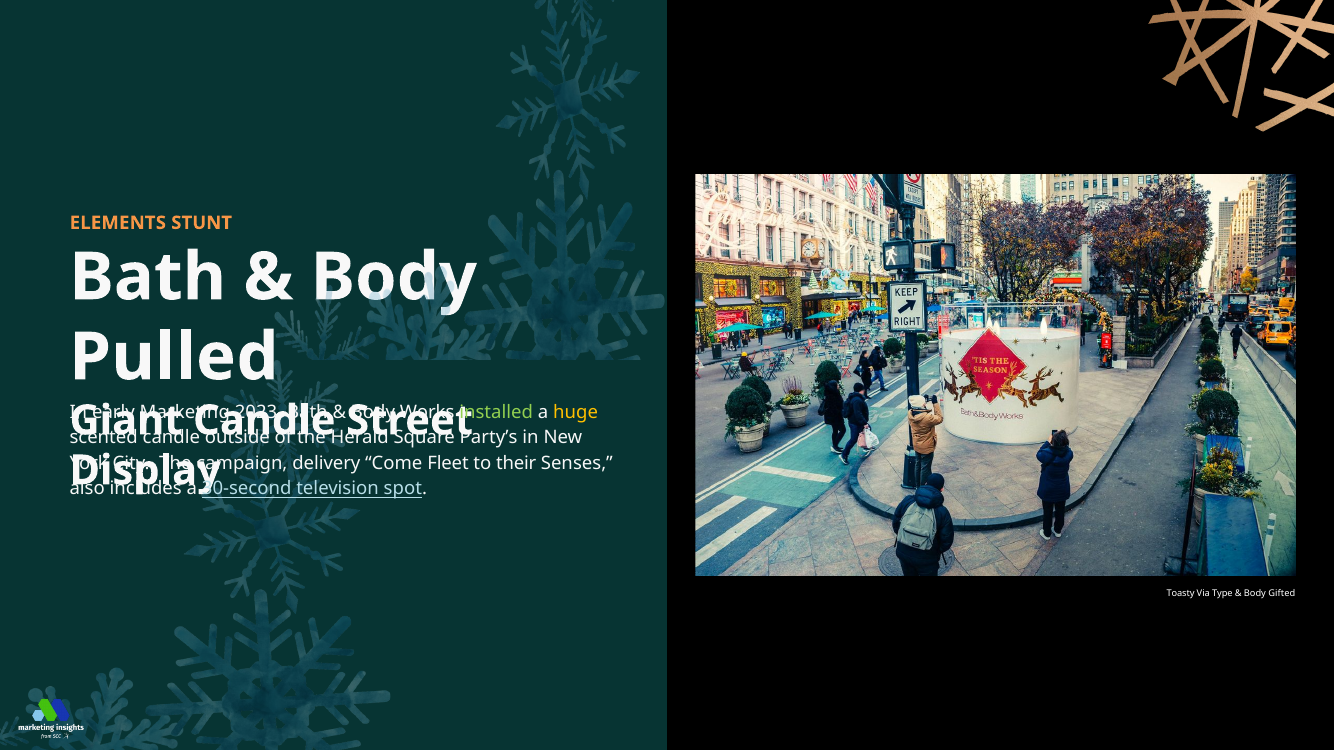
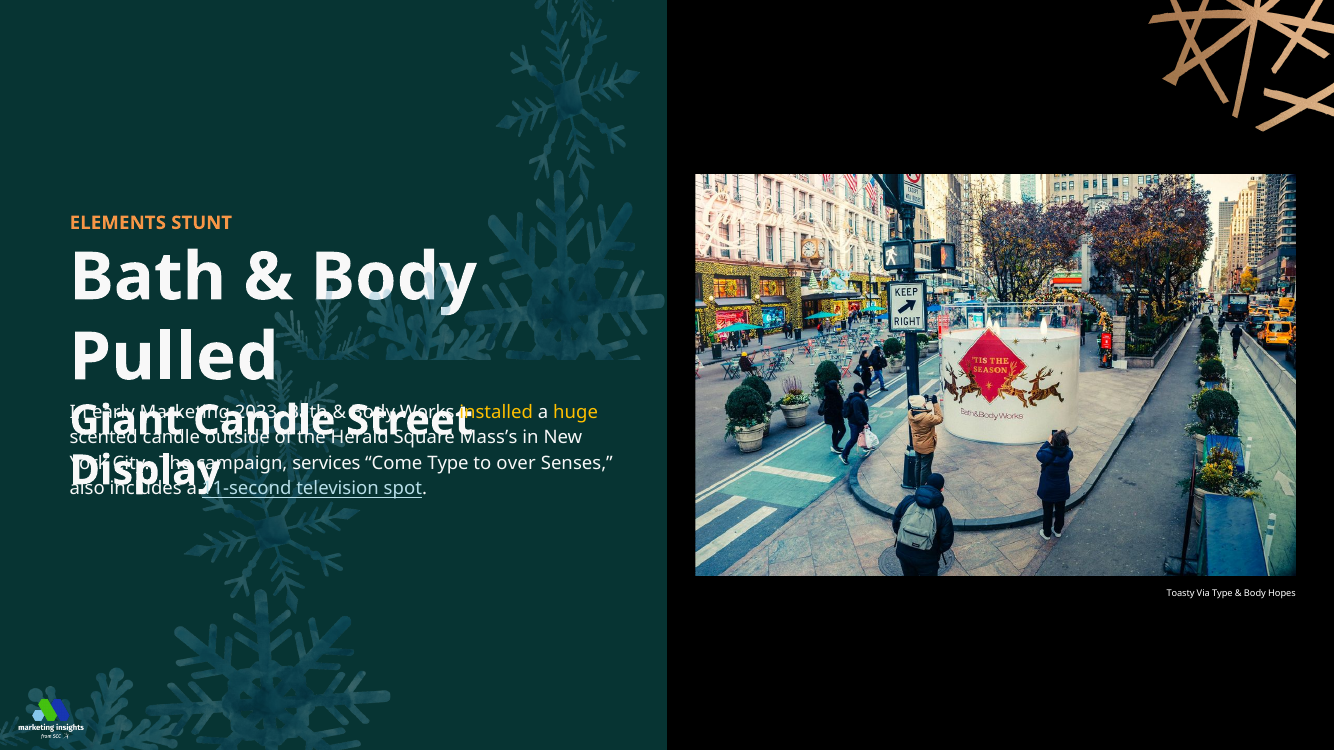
installed colour: light green -> yellow
Party’s: Party’s -> Mass’s
delivery: delivery -> services
Come Fleet: Fleet -> Type
their: their -> over
30-second: 30-second -> 11-second
Gifted: Gifted -> Hopes
